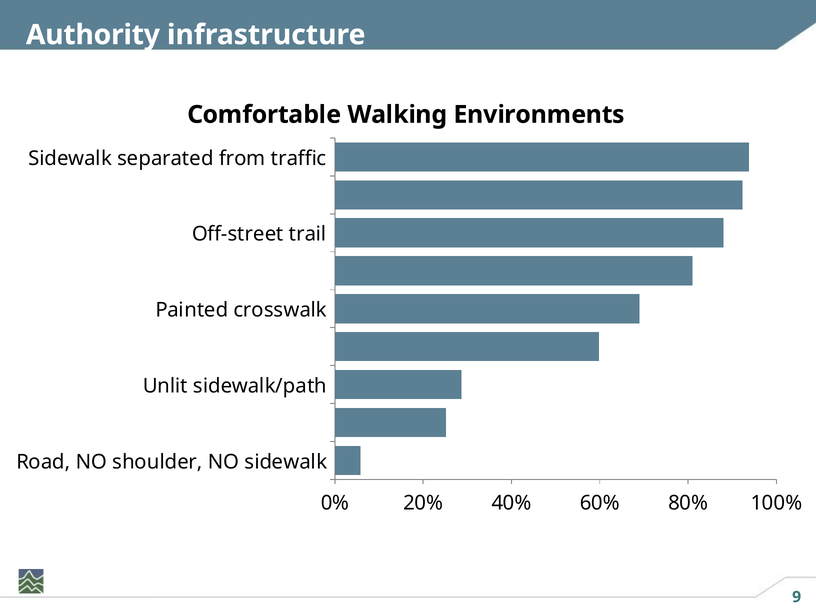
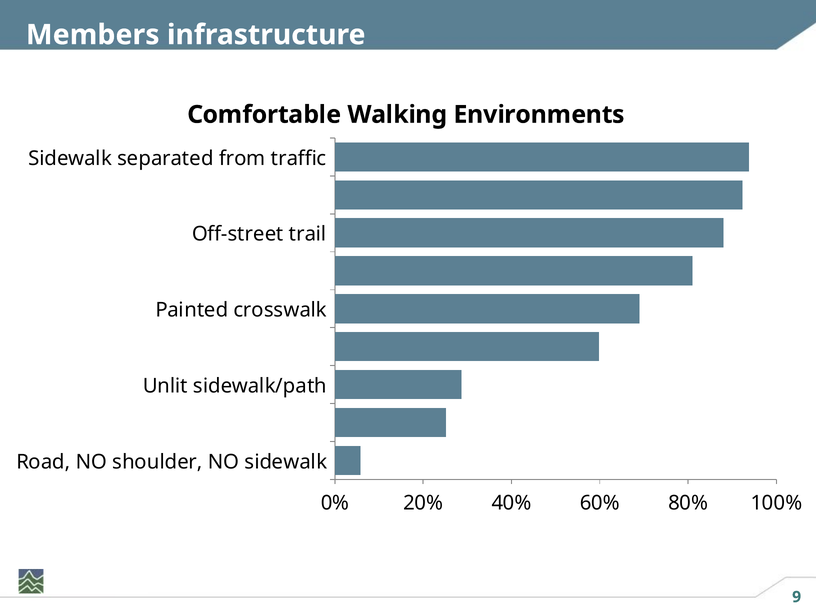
Authority: Authority -> Members
